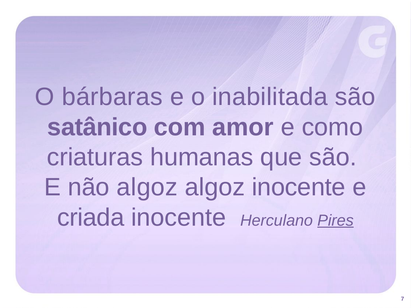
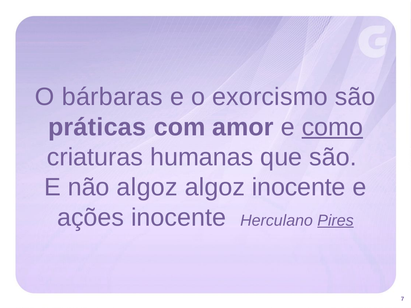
inabilitada: inabilitada -> exorcismo
satânico: satânico -> práticas
como underline: none -> present
criada: criada -> ações
